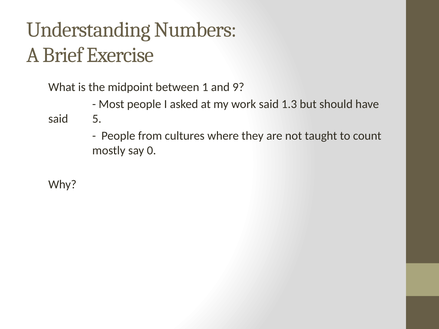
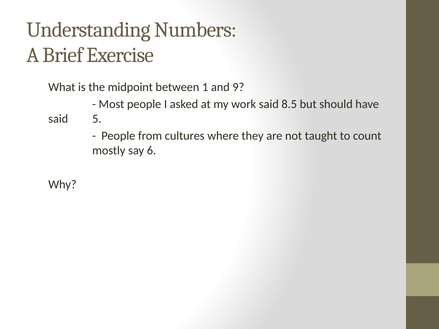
1.3: 1.3 -> 8.5
0: 0 -> 6
